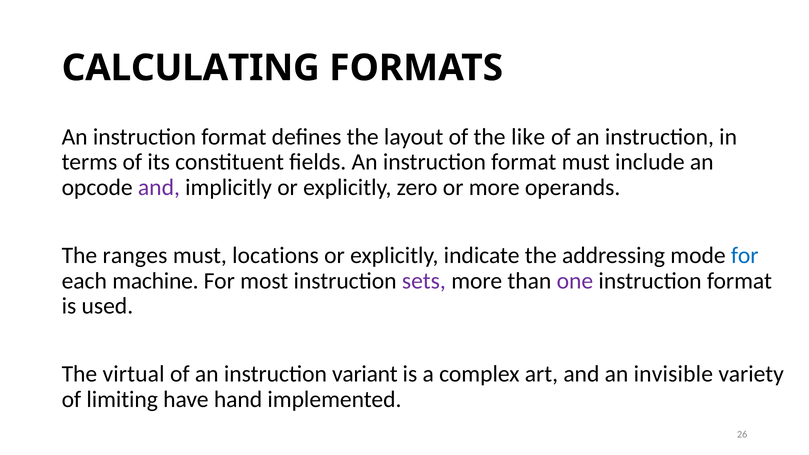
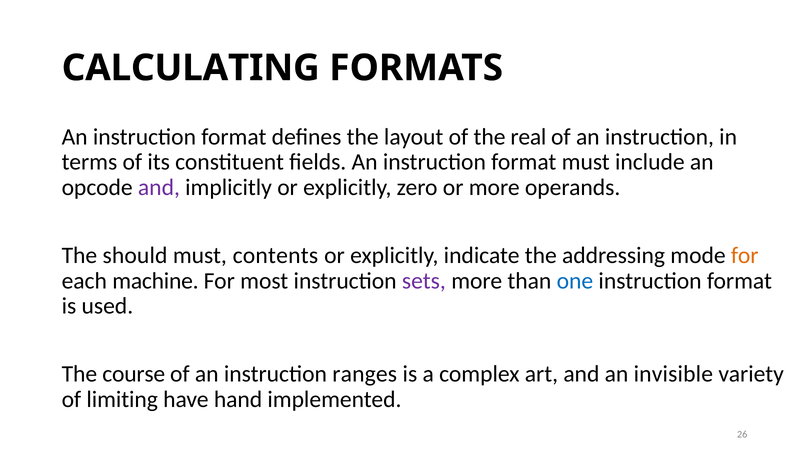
like: like -> real
ranges: ranges -> should
locations: locations -> contents
for at (745, 255) colour: blue -> orange
one colour: purple -> blue
virtual: virtual -> course
variant: variant -> ranges
